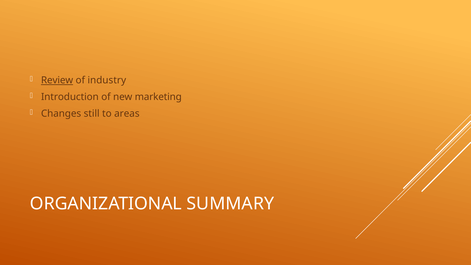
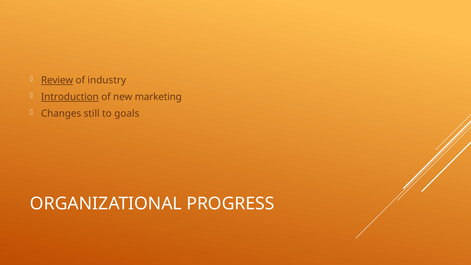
Introduction underline: none -> present
areas: areas -> goals
SUMMARY: SUMMARY -> PROGRESS
